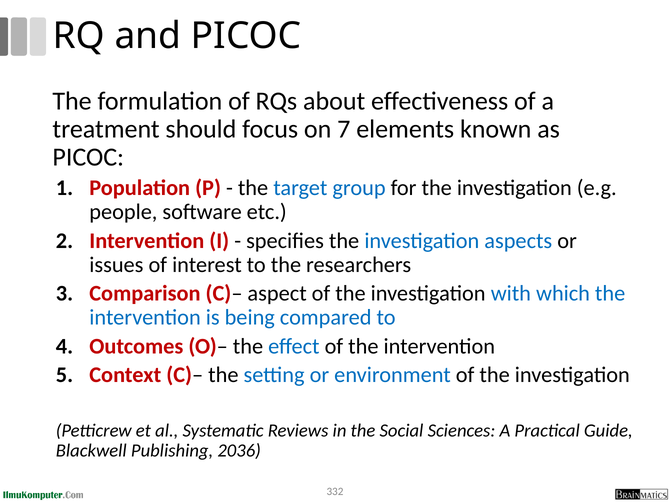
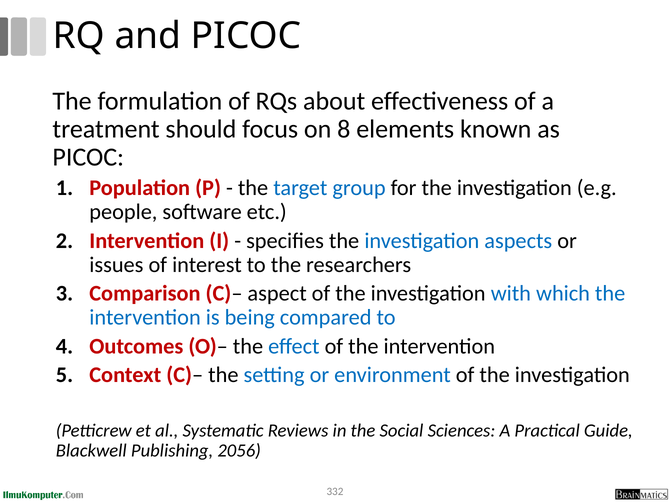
7: 7 -> 8
2036: 2036 -> 2056
